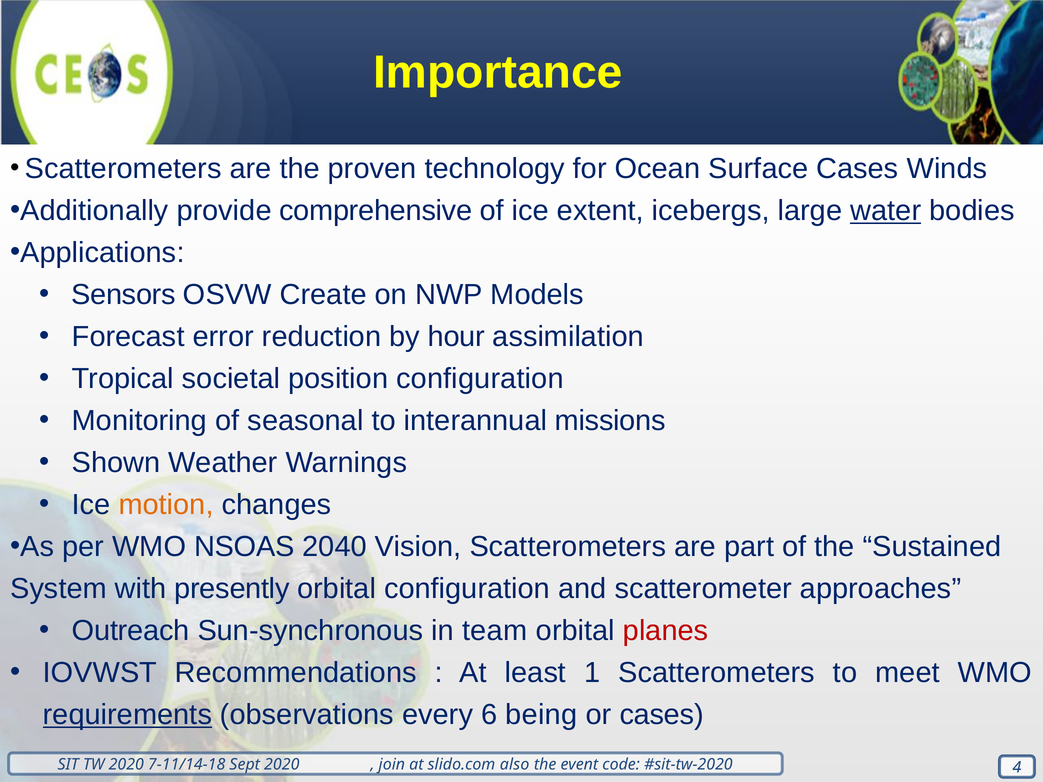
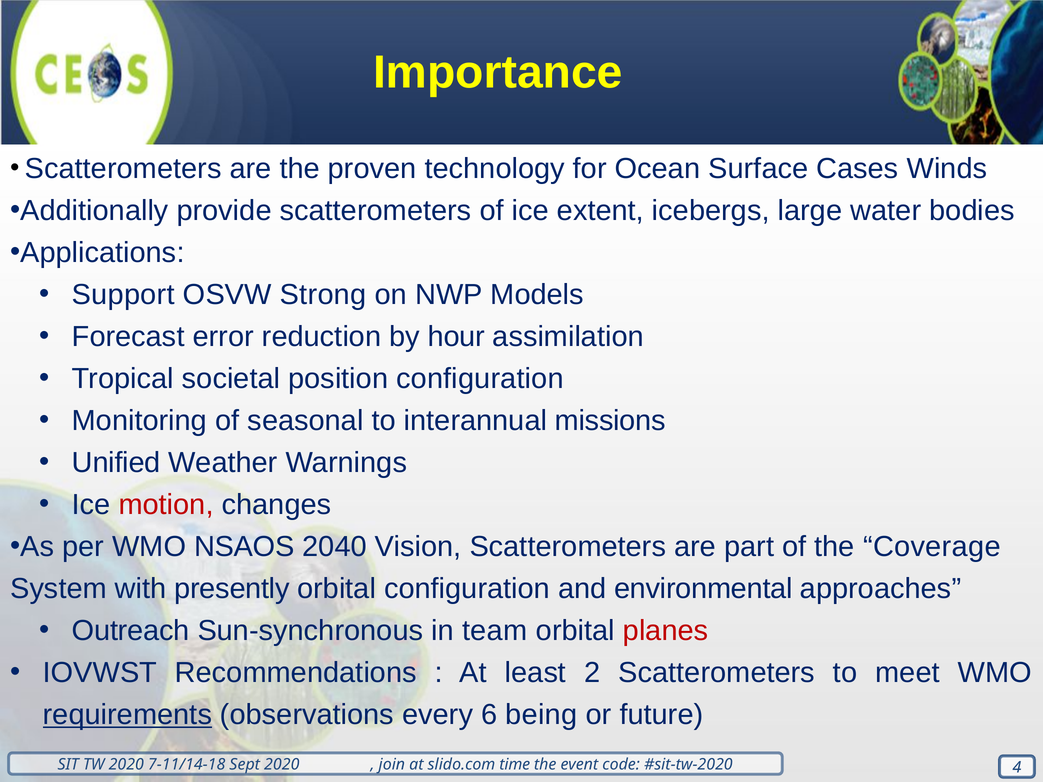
provide comprehensive: comprehensive -> scatterometers
water underline: present -> none
Sensors: Sensors -> Support
Create: Create -> Strong
Shown: Shown -> Unified
motion colour: orange -> red
NSOAS: NSOAS -> NSAOS
Sustained: Sustained -> Coverage
scatterometer: scatterometer -> environmental
1: 1 -> 2
or cases: cases -> future
also: also -> time
